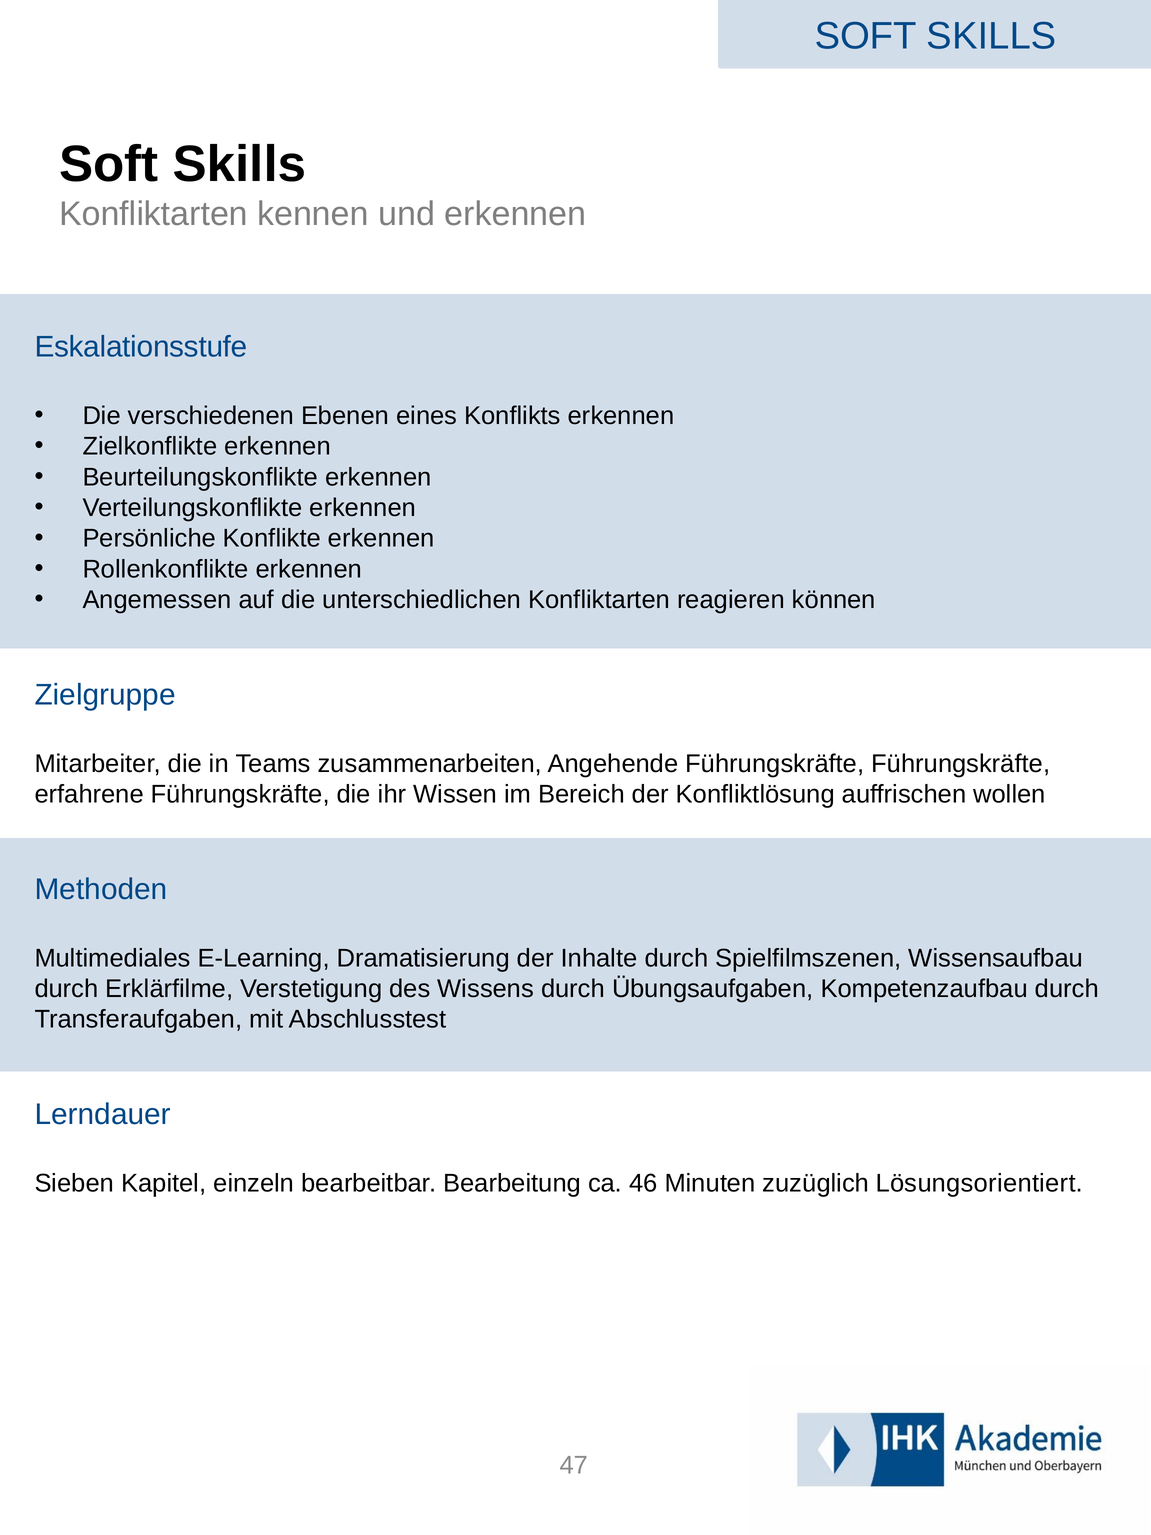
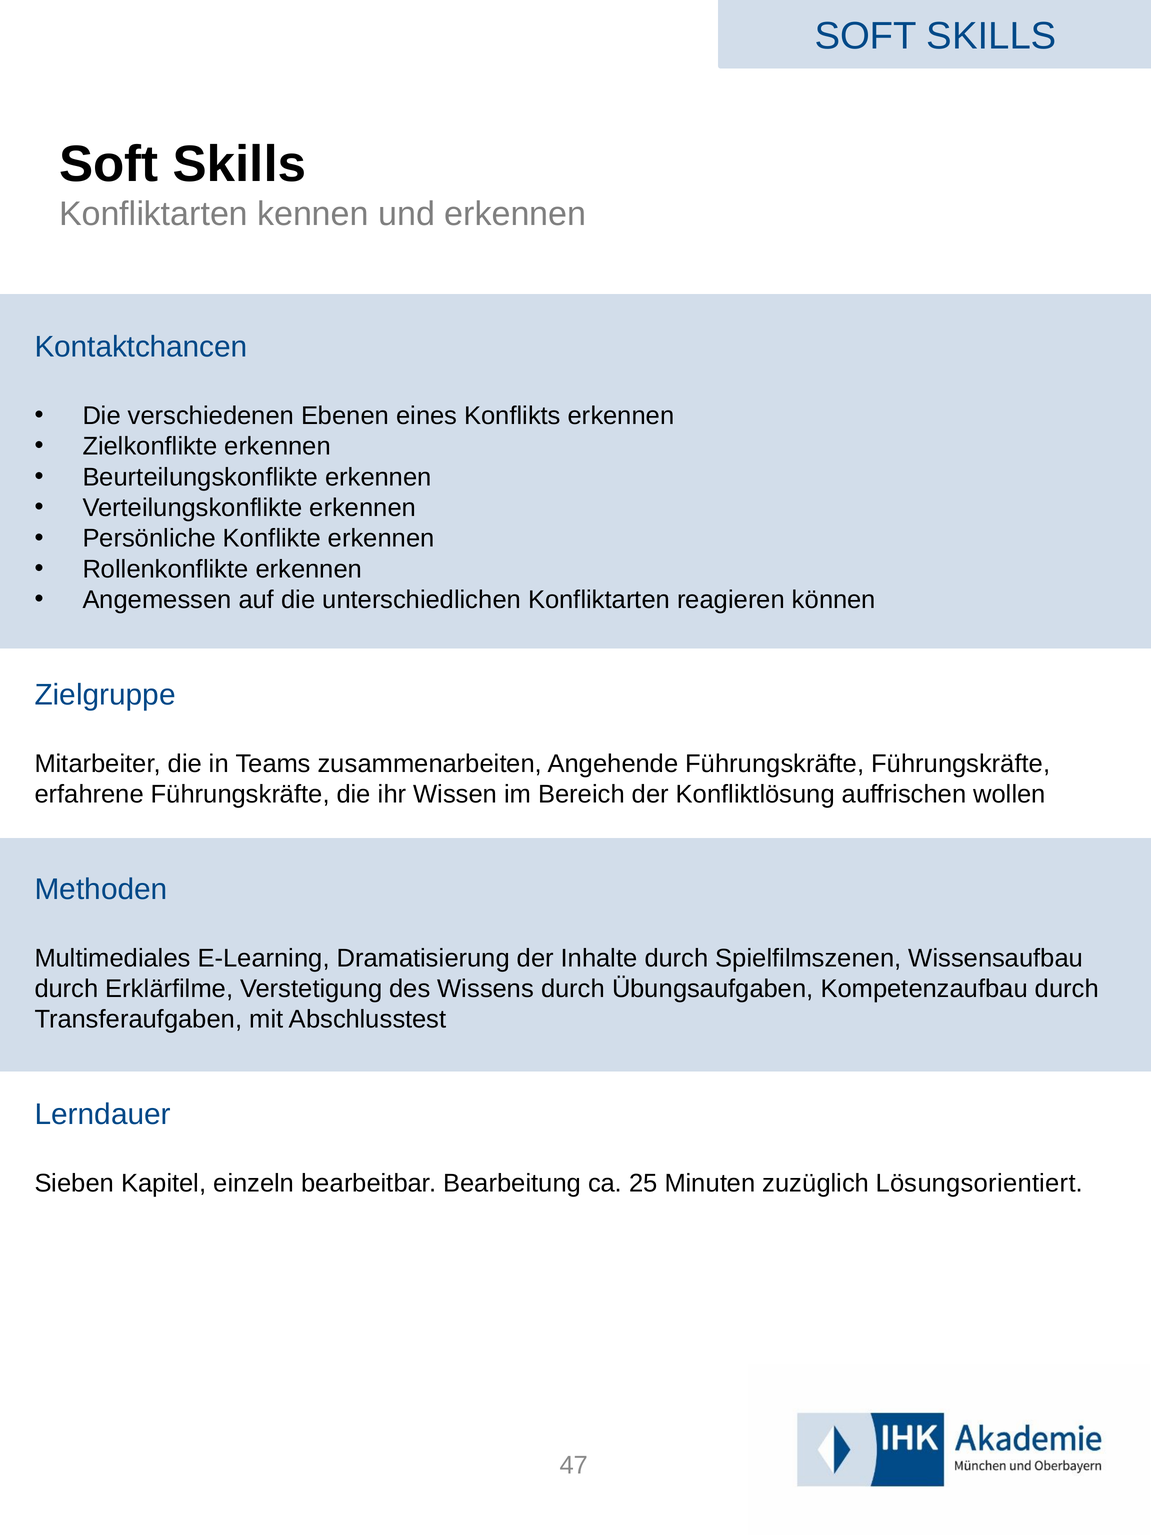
Eskalationsstufe: Eskalationsstufe -> Kontaktchancen
46: 46 -> 25
